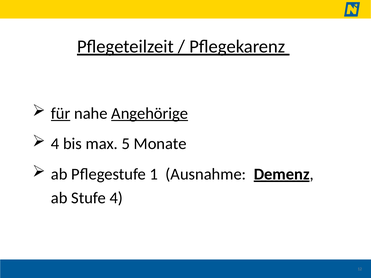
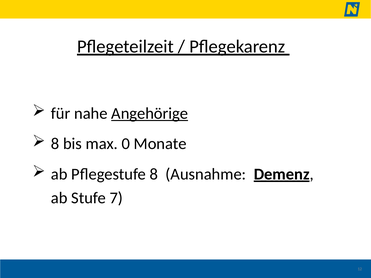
für underline: present -> none
4 at (55, 144): 4 -> 8
5: 5 -> 0
Pflegestufe 1: 1 -> 8
Stufe 4: 4 -> 7
